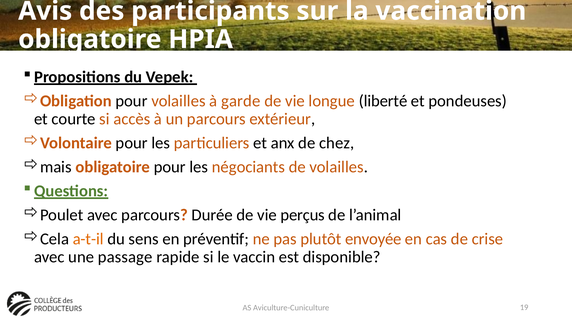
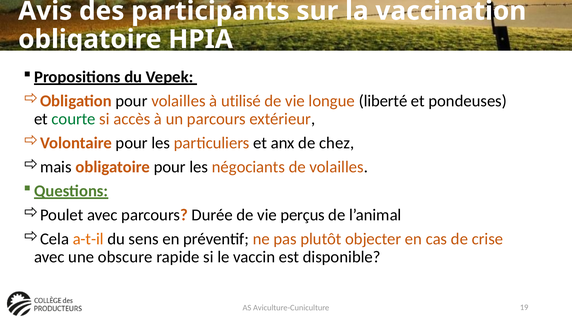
garde: garde -> utilisé
courte colour: black -> green
envoyée: envoyée -> objecter
passage: passage -> obscure
